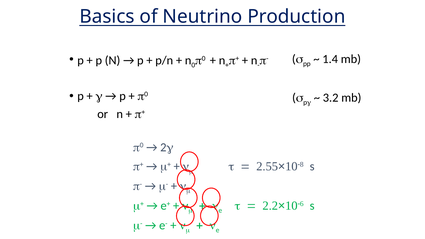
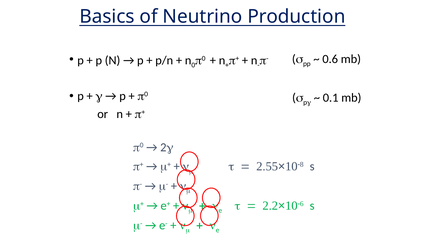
1.4: 1.4 -> 0.6
3.2: 3.2 -> 0.1
